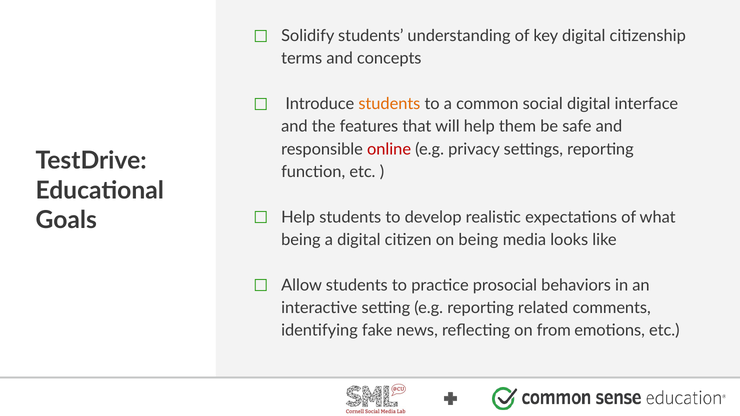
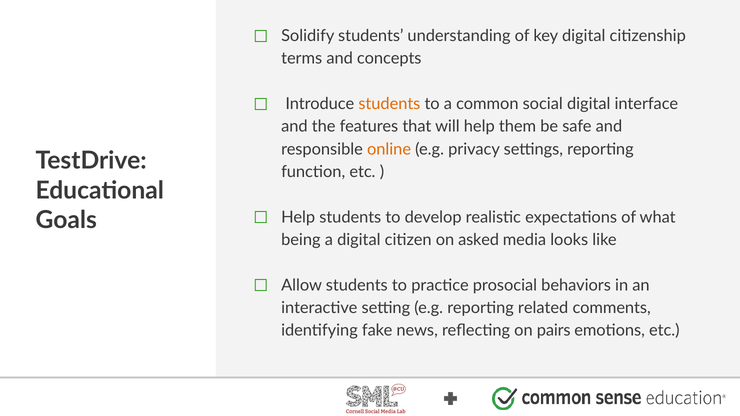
online colour: red -> orange
on being: being -> asked
from: from -> pairs
